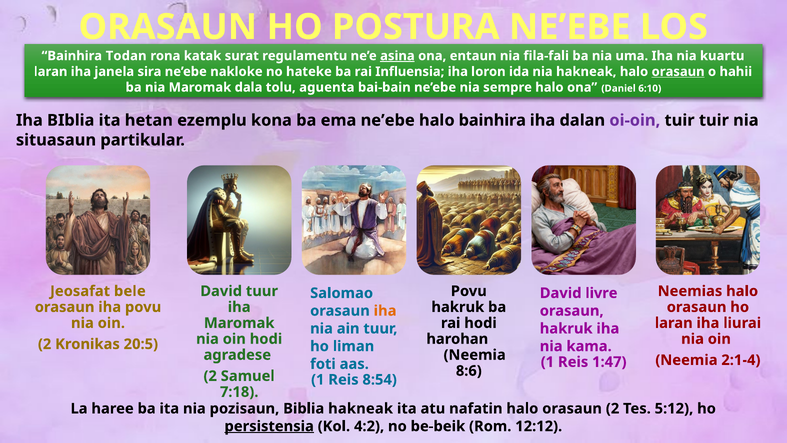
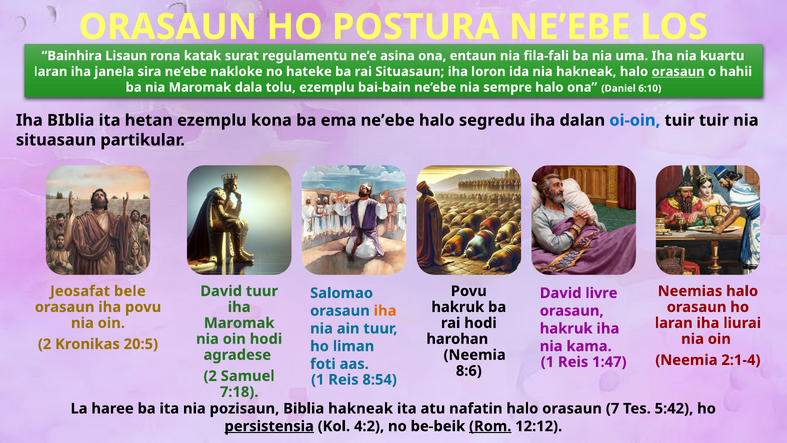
Todan: Todan -> Lisaun
asina underline: present -> none
rai Influensia: Influensia -> Situasaun
tolu aguenta: aguenta -> ezemplu
halo bainhira: bainhira -> segredu
oi-oin colour: purple -> blue
orasaun 2: 2 -> 7
5:12: 5:12 -> 5:42
Rom underline: none -> present
